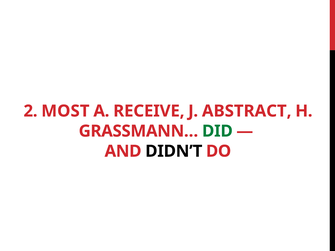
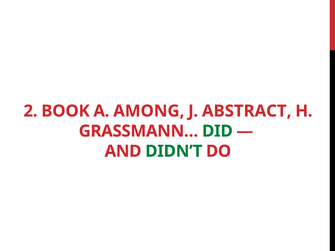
MOST: MOST -> BOOK
RECEIVE: RECEIVE -> AMONG
DIDN’T colour: black -> green
